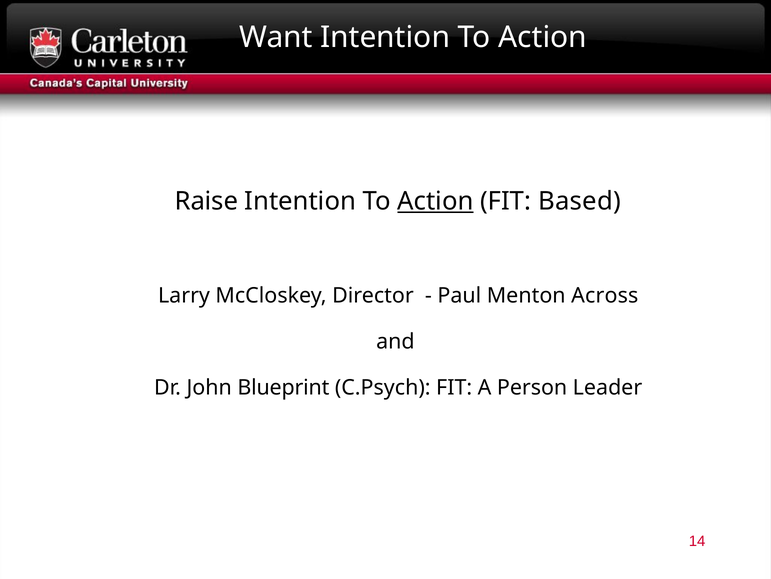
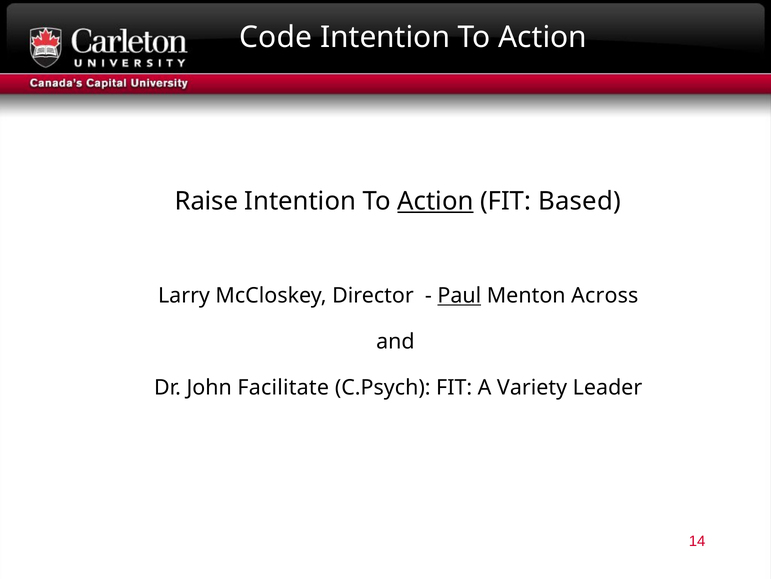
Want: Want -> Code
Paul underline: none -> present
Blueprint: Blueprint -> Facilitate
Person: Person -> Variety
